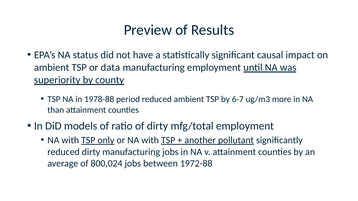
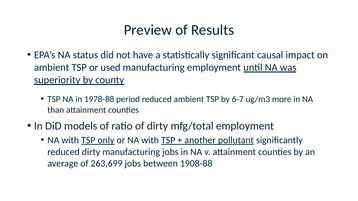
data: data -> used
800,024: 800,024 -> 263,699
1972-88: 1972-88 -> 1908-88
